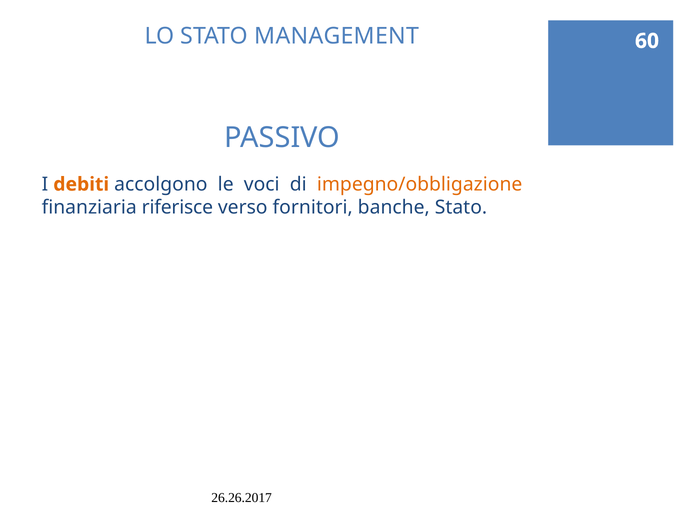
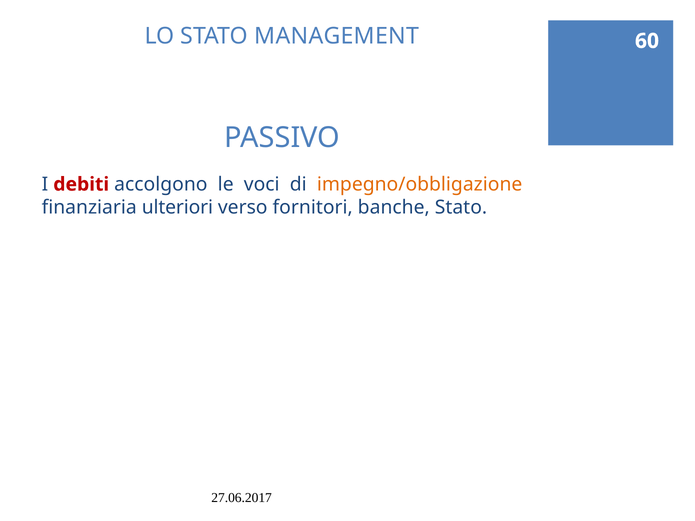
debiti colour: orange -> red
riferisce: riferisce -> ulteriori
26.26.2017: 26.26.2017 -> 27.06.2017
